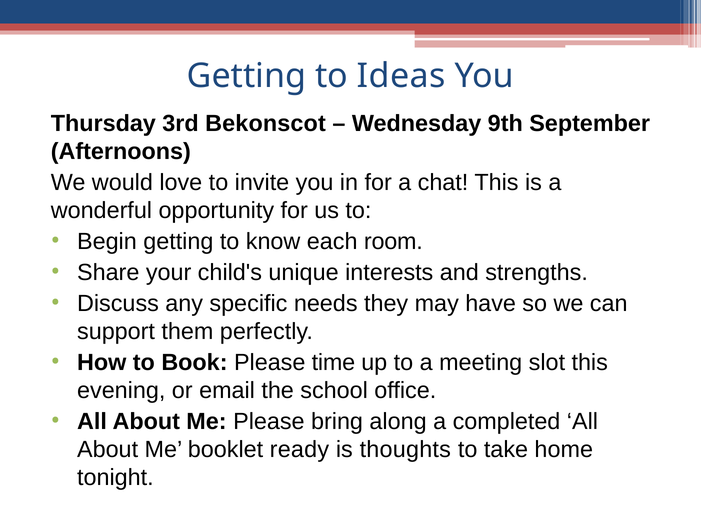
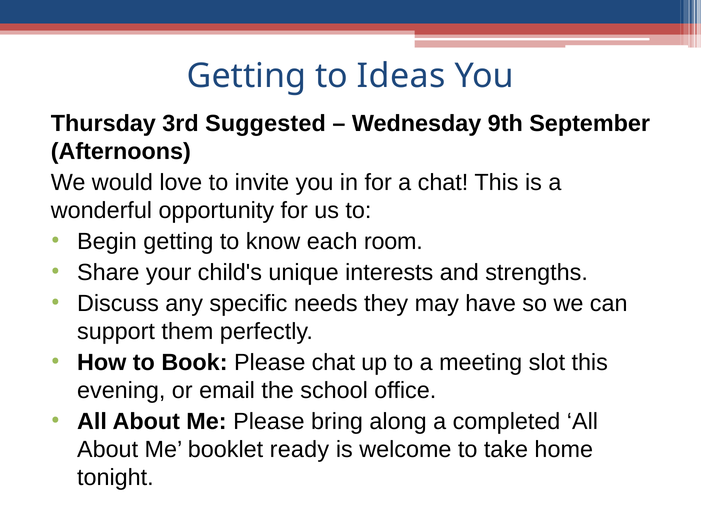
Bekonscot: Bekonscot -> Suggested
Please time: time -> chat
thoughts: thoughts -> welcome
